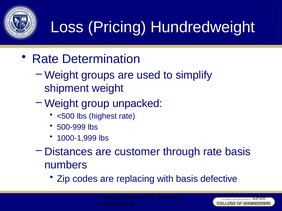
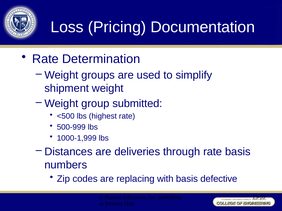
Hundredweight: Hundredweight -> Documentation
unpacked: unpacked -> submitted
customer: customer -> deliveries
